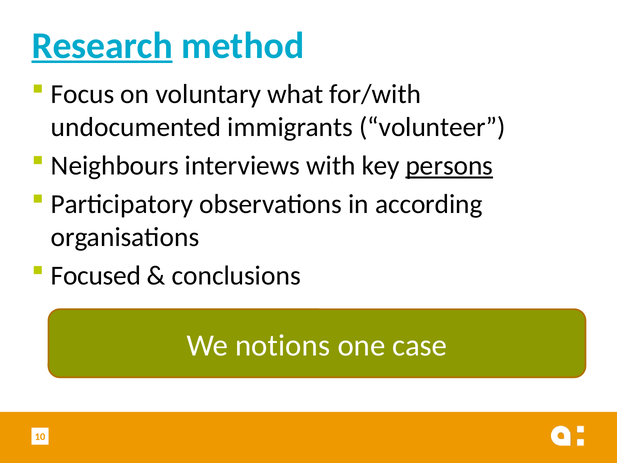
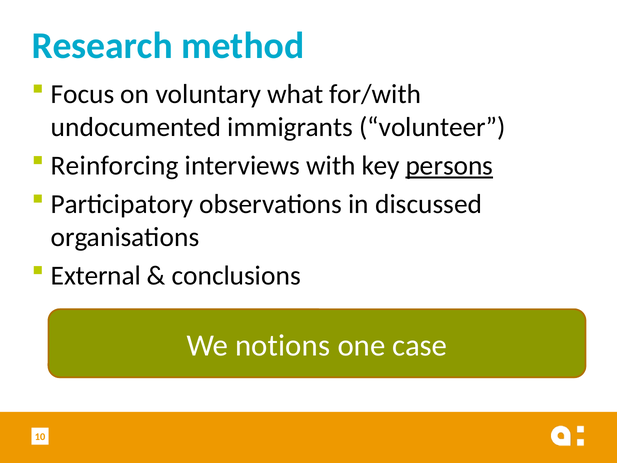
Research underline: present -> none
Neighbours: Neighbours -> Reinforcing
according: according -> discussed
Focused: Focused -> External
